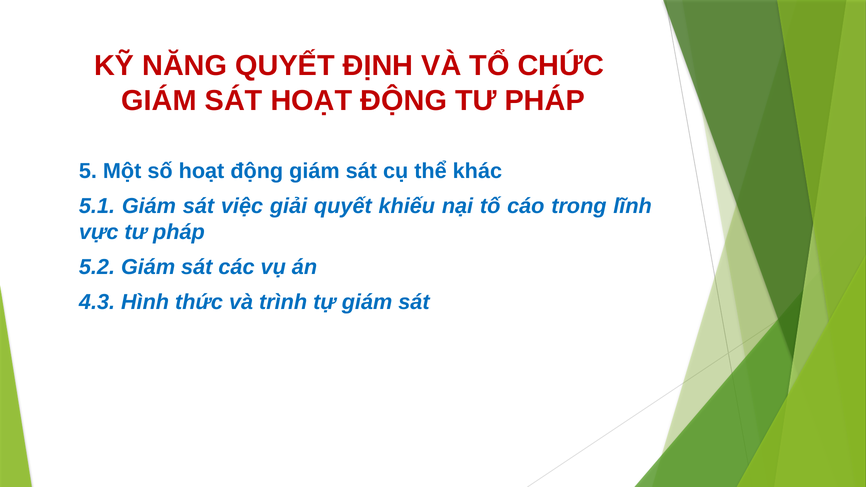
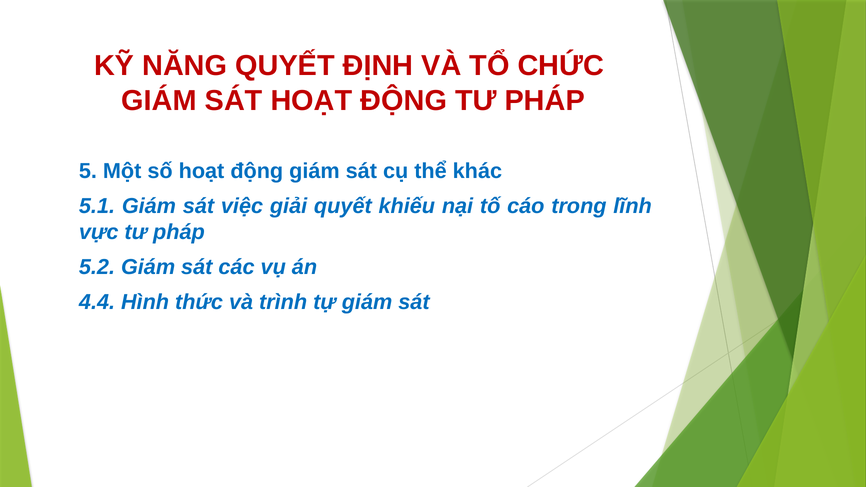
4.3: 4.3 -> 4.4
